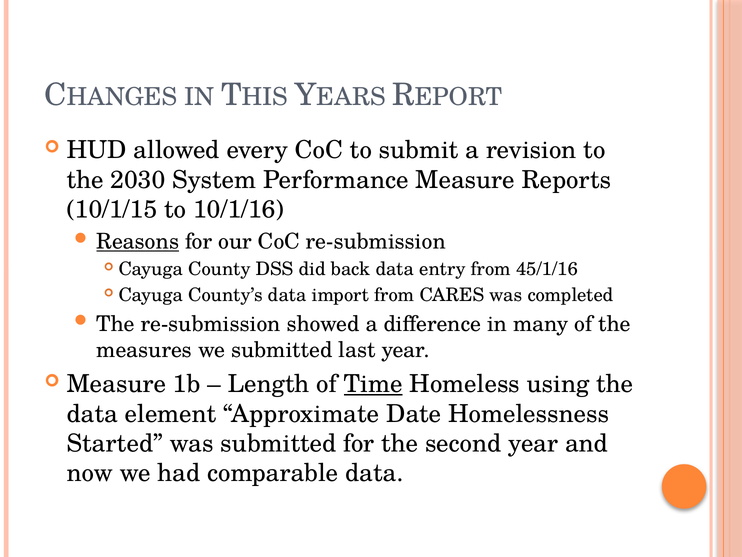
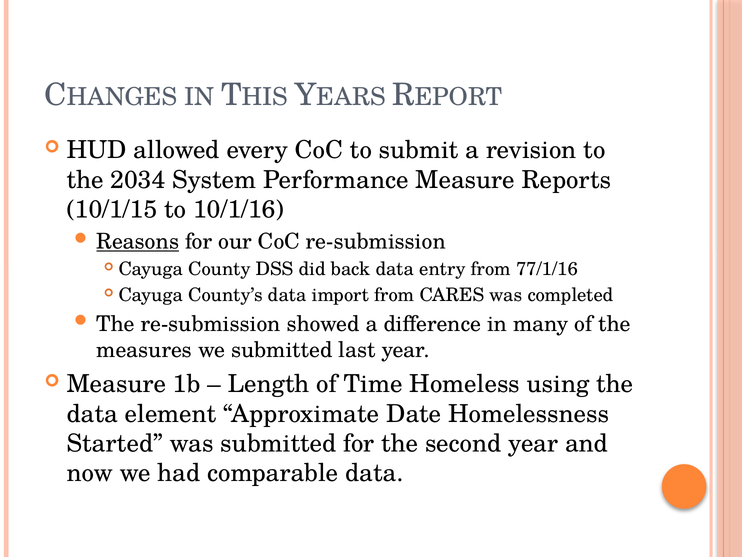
2030: 2030 -> 2034
45/1/16: 45/1/16 -> 77/1/16
Time underline: present -> none
